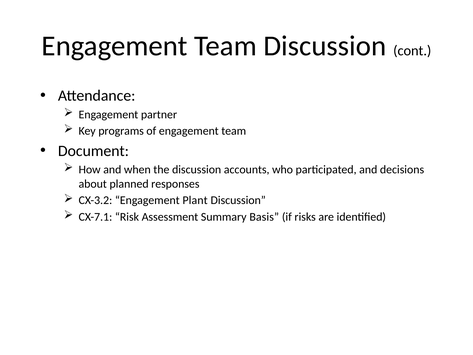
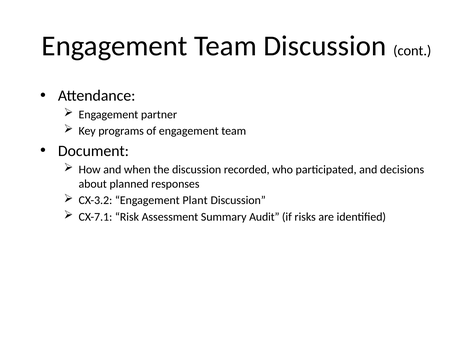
accounts: accounts -> recorded
Basis: Basis -> Audit
